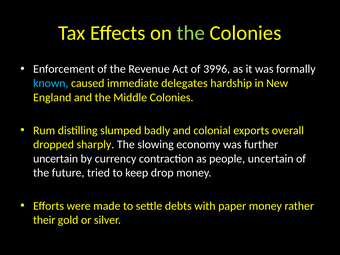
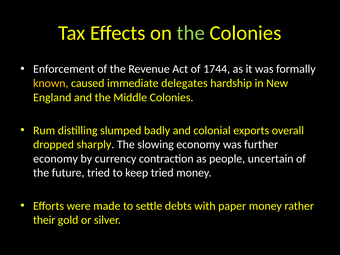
3996: 3996 -> 1744
known colour: light blue -> yellow
uncertain at (56, 159): uncertain -> economy
keep drop: drop -> tried
